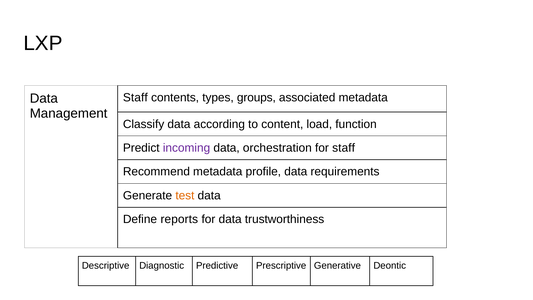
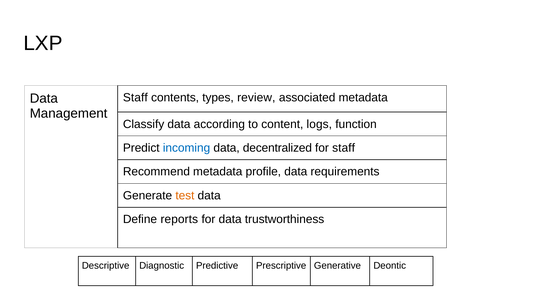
groups: groups -> review
load: load -> logs
incoming colour: purple -> blue
orchestration: orchestration -> decentralized
